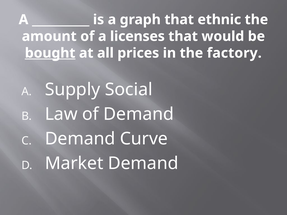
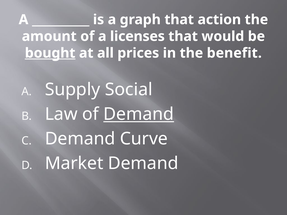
ethnic: ethnic -> action
factory: factory -> benefit
Demand at (139, 114) underline: none -> present
